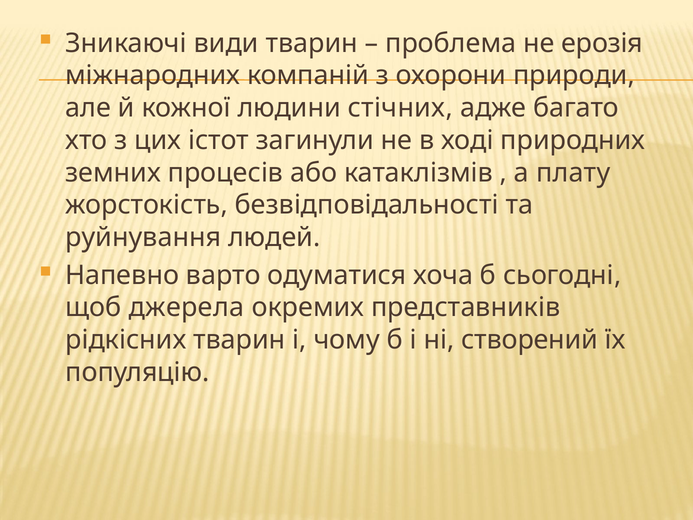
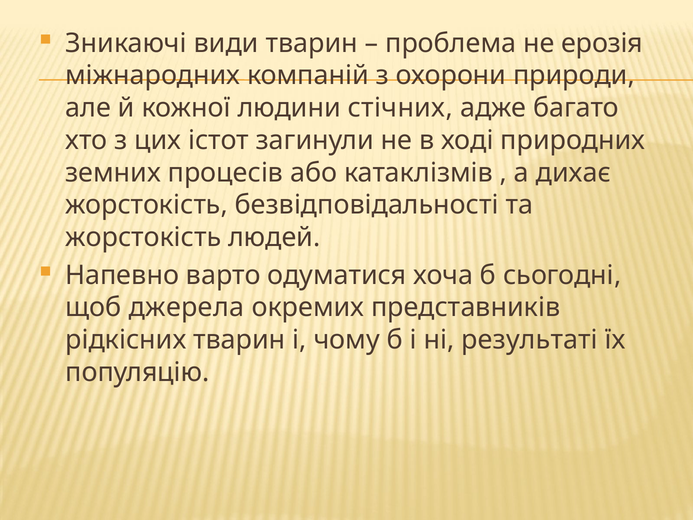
плату: плату -> дихає
руйнування at (143, 237): руйнування -> жорстокість
створений: створений -> результаті
